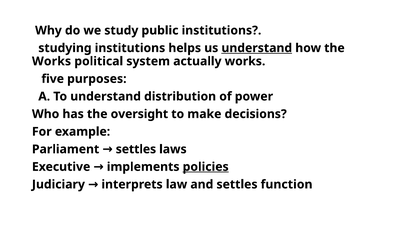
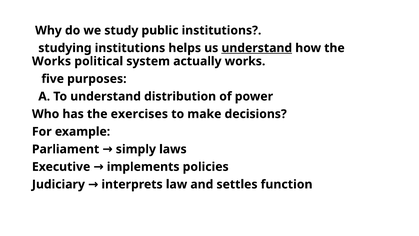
oversight: oversight -> exercises
Parliament settles: settles -> simply
policies underline: present -> none
